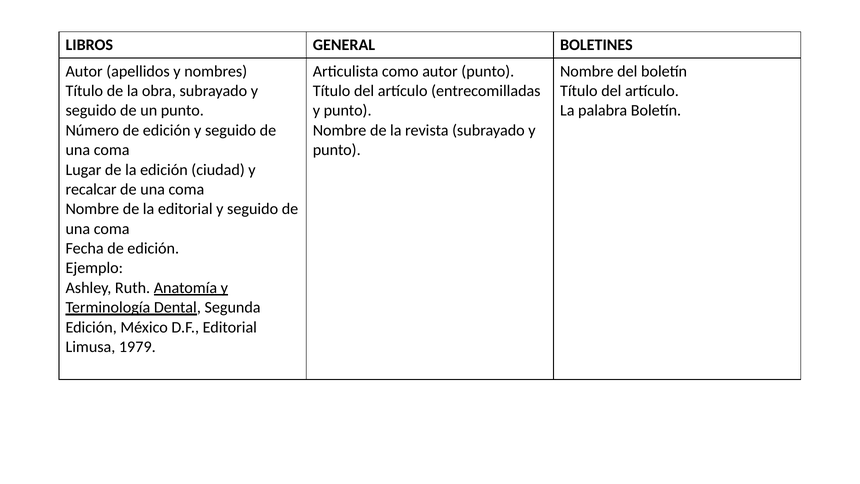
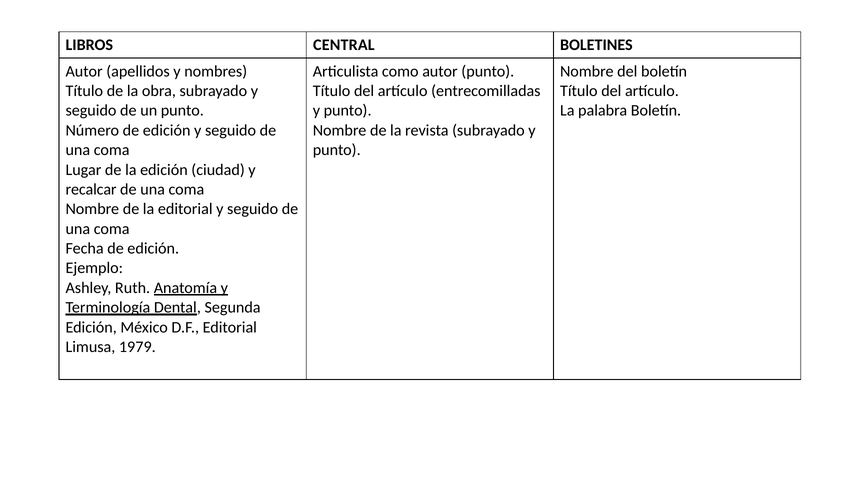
GENERAL: GENERAL -> CENTRAL
